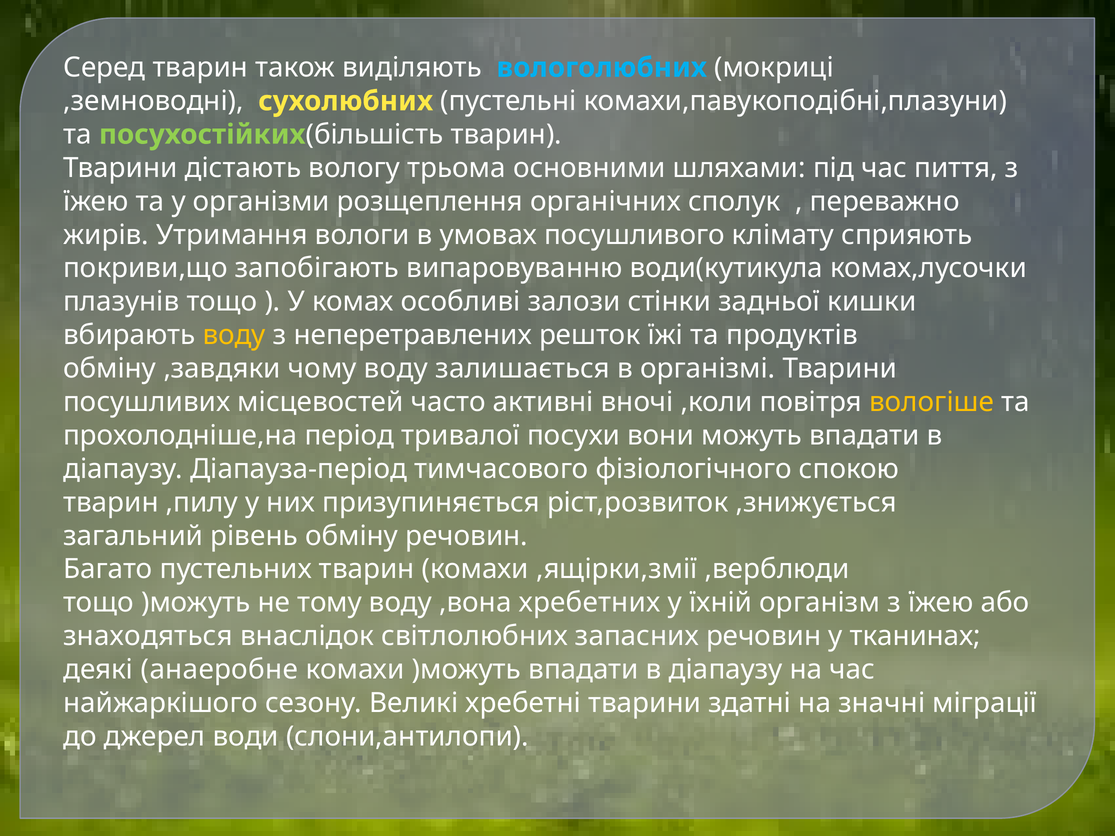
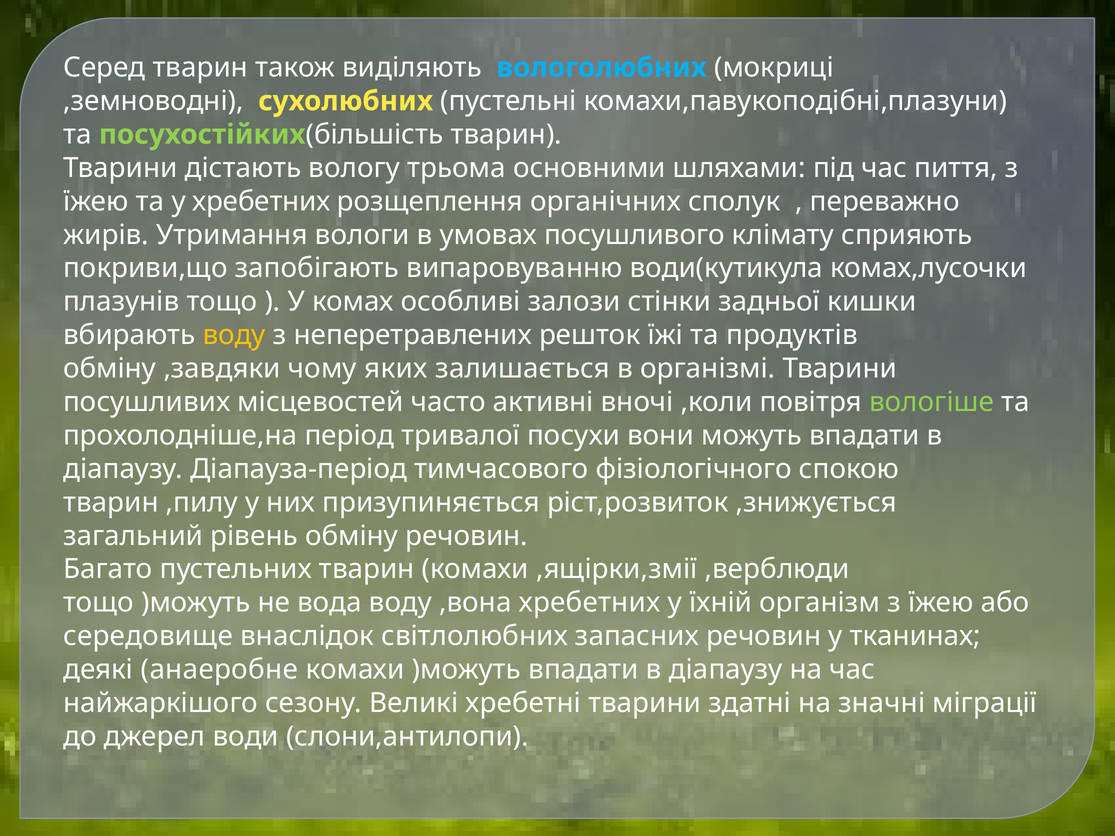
у організми: організми -> хребетних
чому воду: воду -> яких
вологіше colour: yellow -> light green
тому: тому -> вода
знаходяться: знаходяться -> середовище
